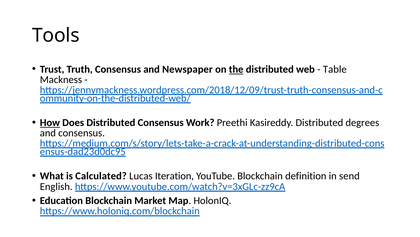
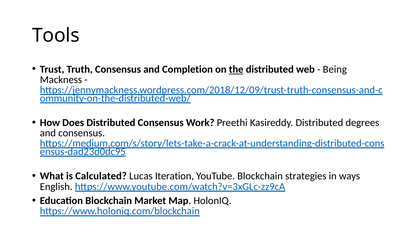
Newspaper: Newspaper -> Completion
Table: Table -> Being
How underline: present -> none
definition: definition -> strategies
send: send -> ways
